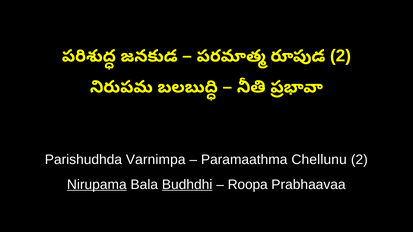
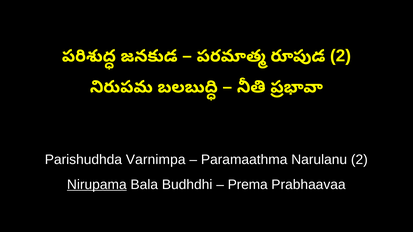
Chellunu: Chellunu -> Narulanu
Budhdhi underline: present -> none
Roopa: Roopa -> Prema
